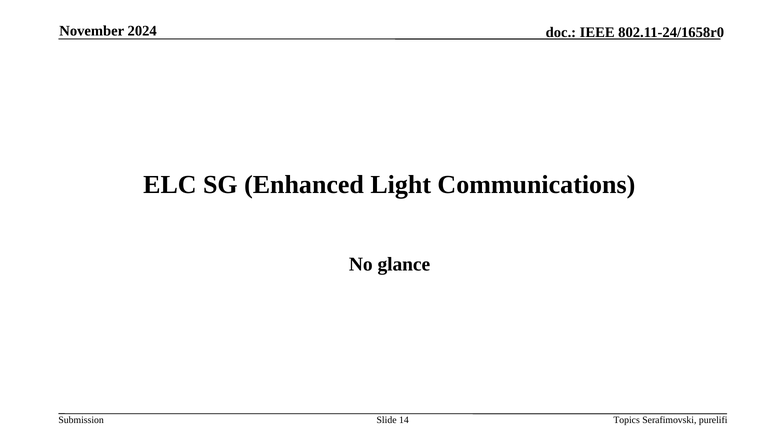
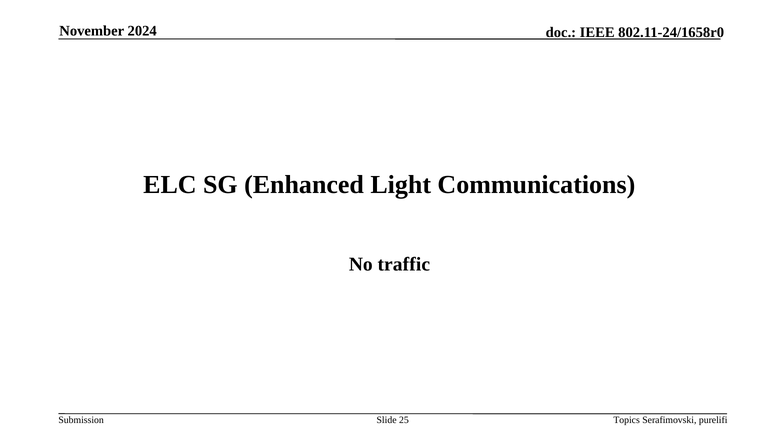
glance: glance -> traffic
14: 14 -> 25
